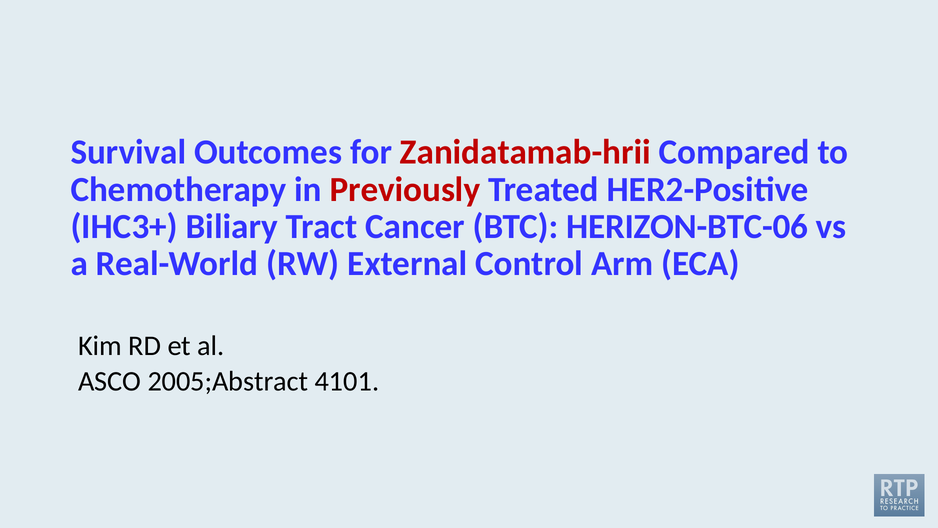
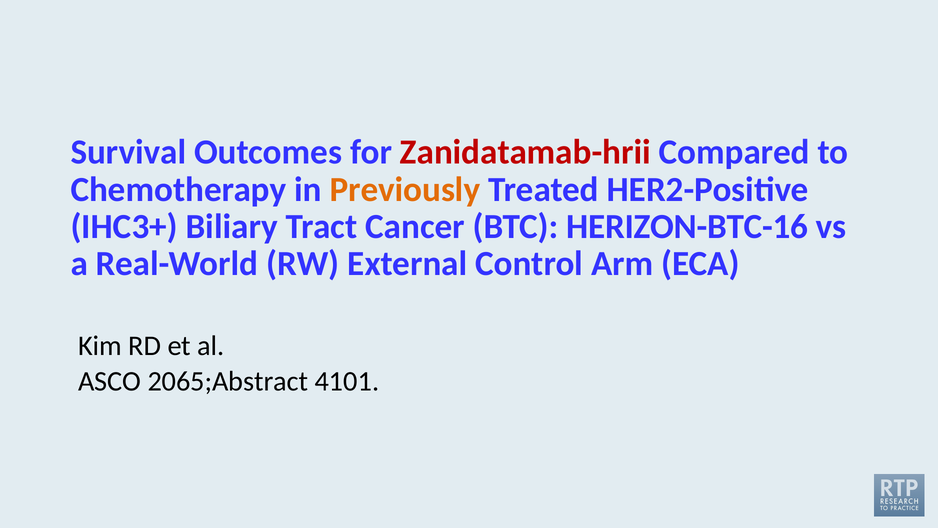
Previously colour: red -> orange
HERIZON-BTC-06: HERIZON-BTC-06 -> HERIZON-BTC-16
2005;Abstract: 2005;Abstract -> 2065;Abstract
